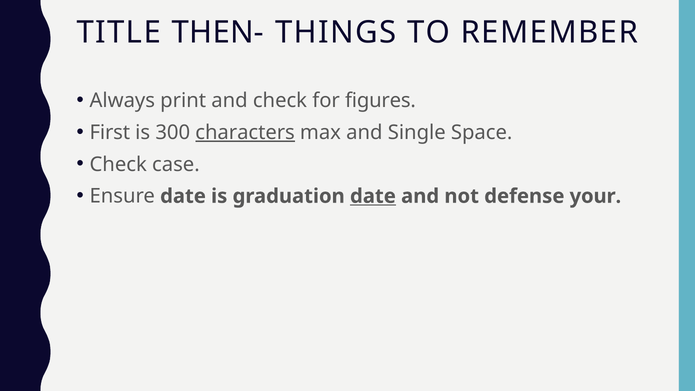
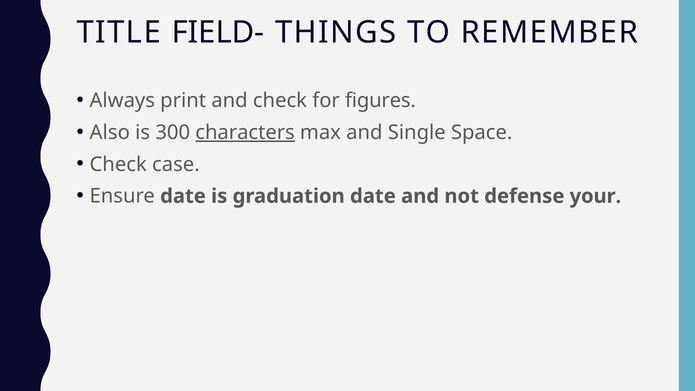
THEN-: THEN- -> FIELD-
First: First -> Also
date at (373, 196) underline: present -> none
